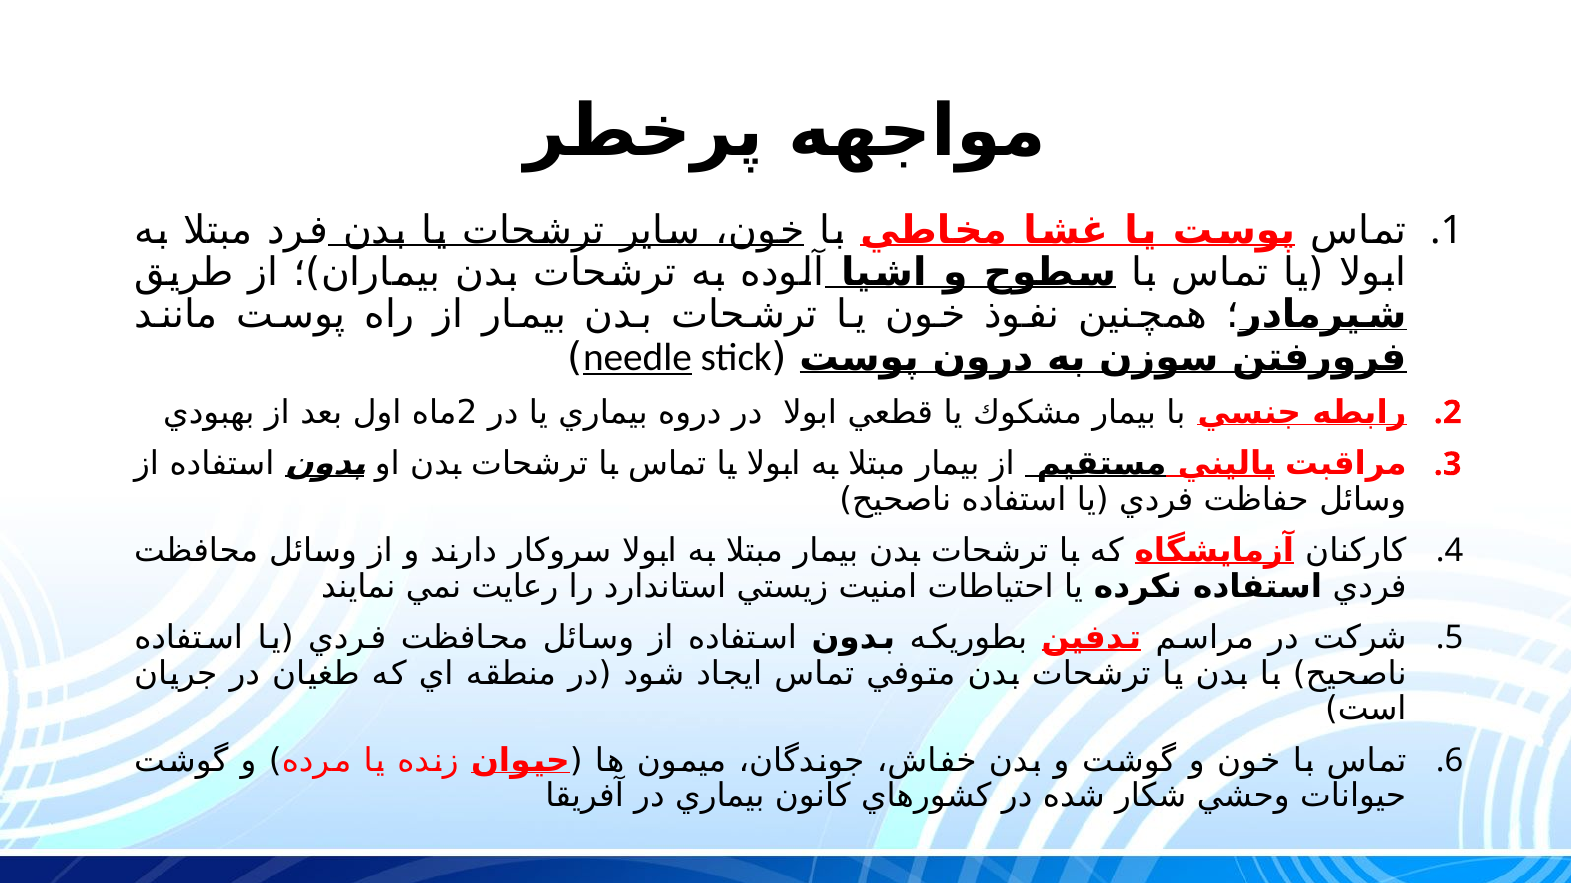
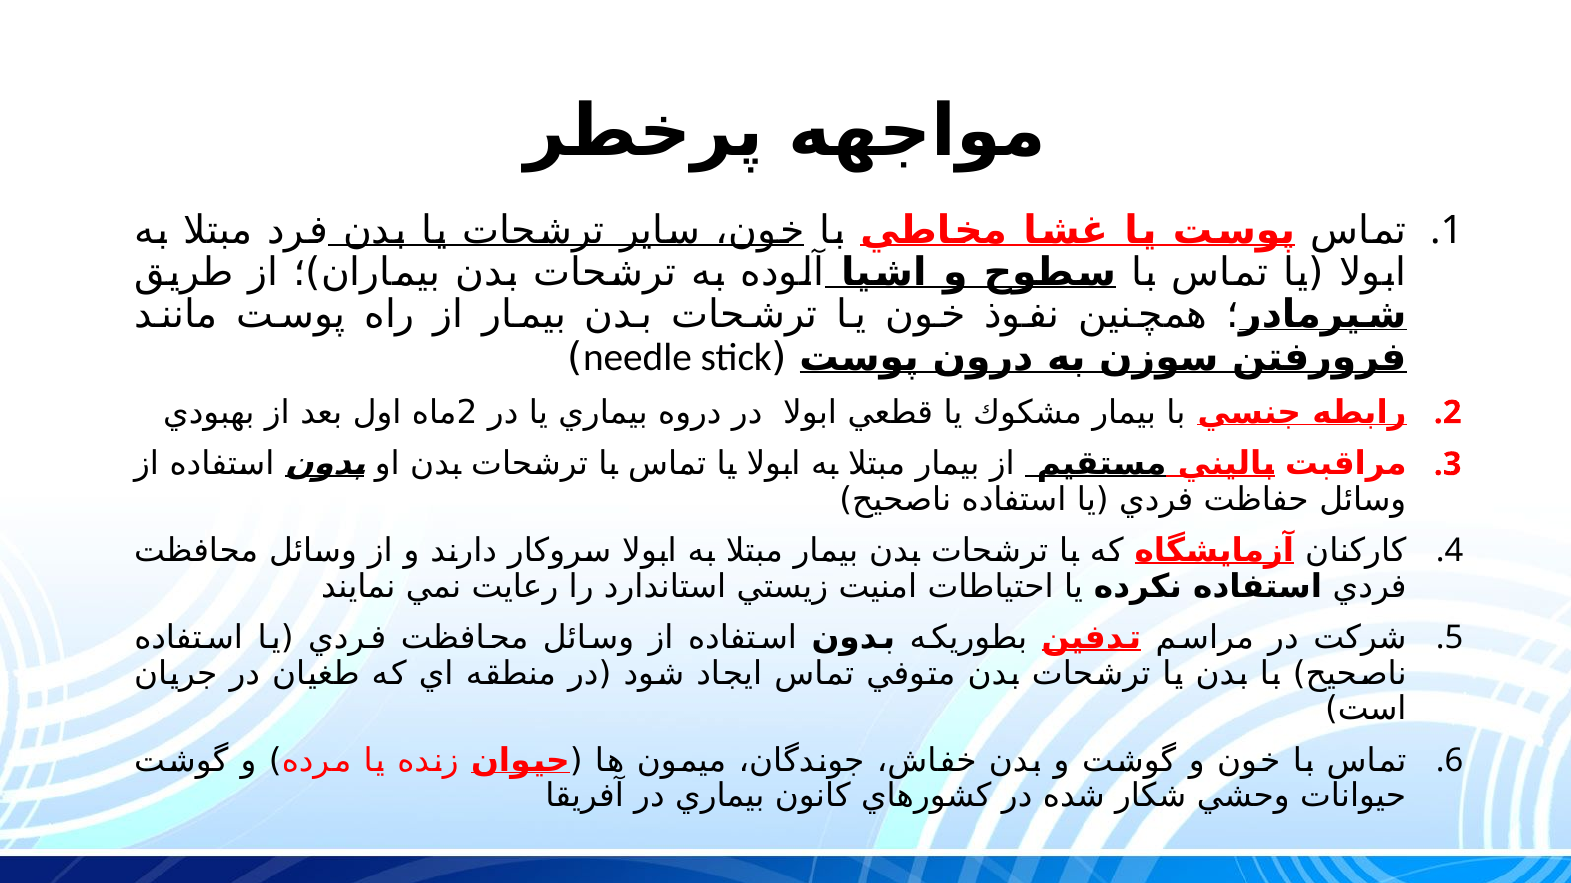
needle underline: present -> none
